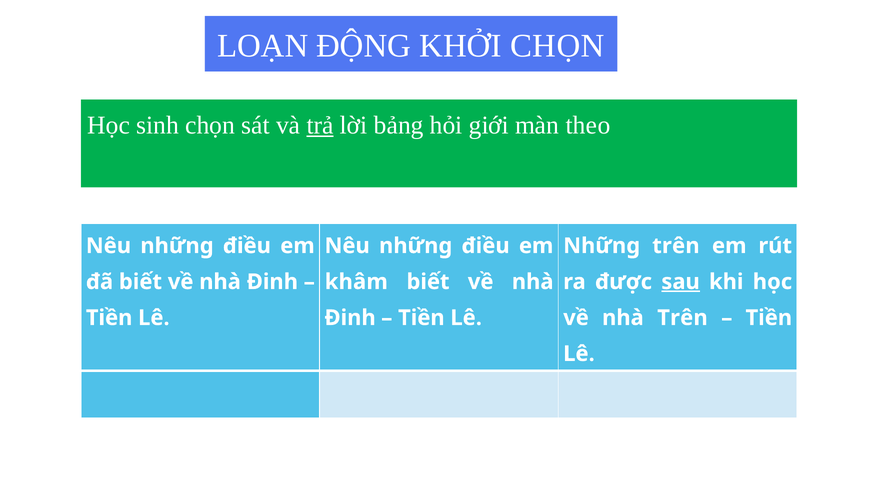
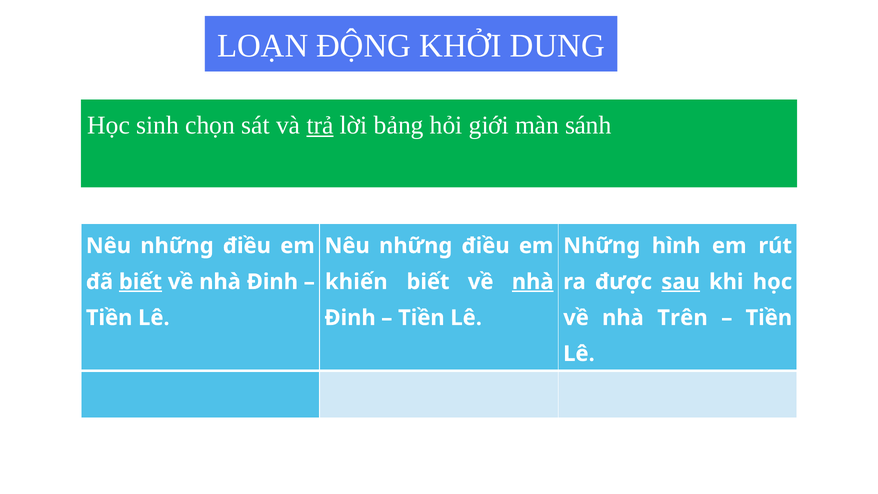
KHỞI CHỌN: CHỌN -> DUNG
theo: theo -> sánh
Những trên: trên -> hình
biết at (140, 282) underline: none -> present
khâm: khâm -> khiến
nhà at (533, 282) underline: none -> present
